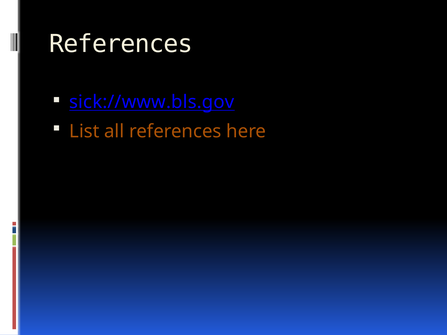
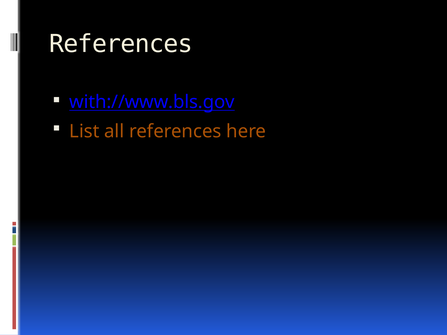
sick://www.bls.gov: sick://www.bls.gov -> with://www.bls.gov
